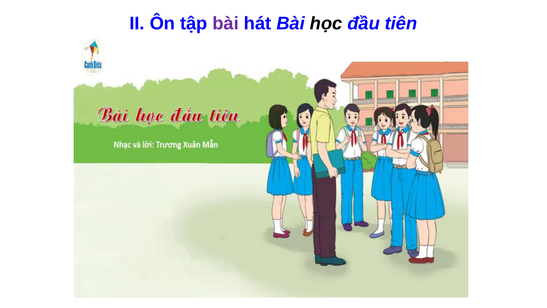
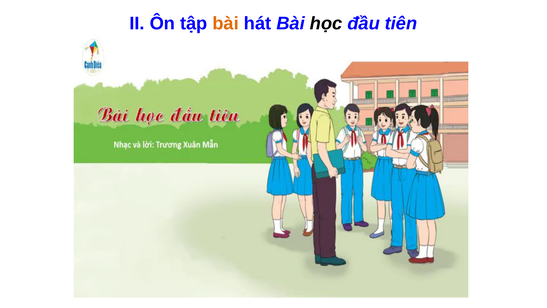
bài at (226, 23) colour: purple -> orange
